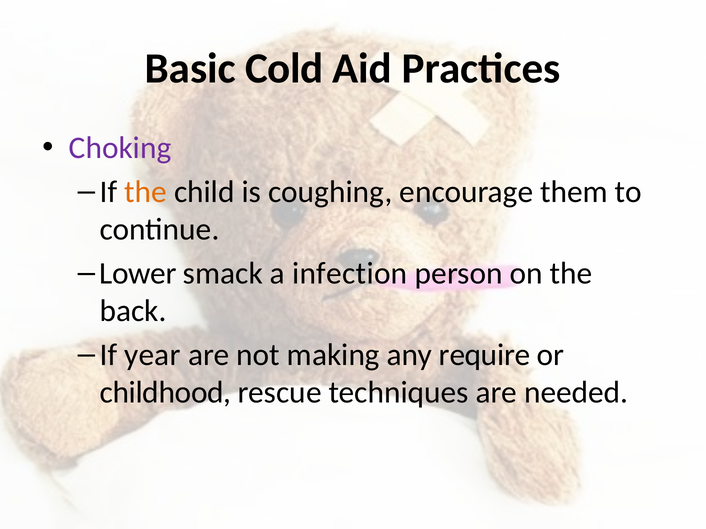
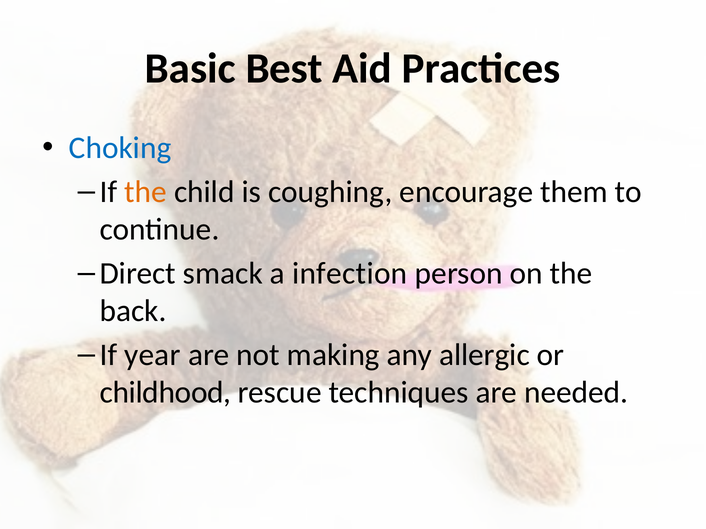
Cold: Cold -> Best
Choking colour: purple -> blue
Lower: Lower -> Direct
require: require -> allergic
